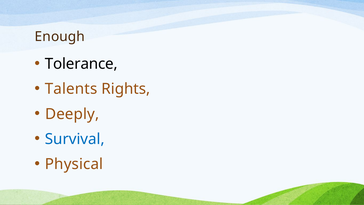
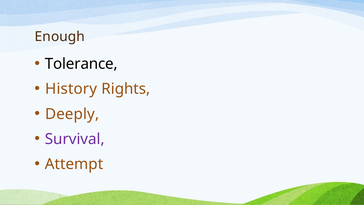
Talents: Talents -> History
Survival colour: blue -> purple
Physical: Physical -> Attempt
